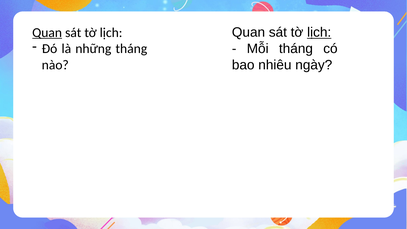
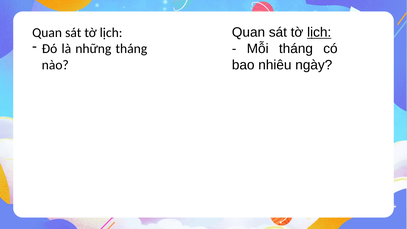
Quan at (47, 33) underline: present -> none
